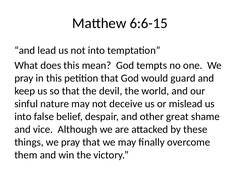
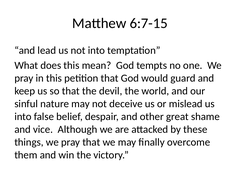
6:6-15: 6:6-15 -> 6:7-15
